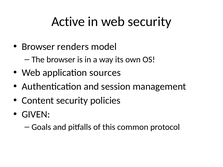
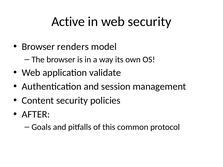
sources: sources -> validate
GIVEN: GIVEN -> AFTER
